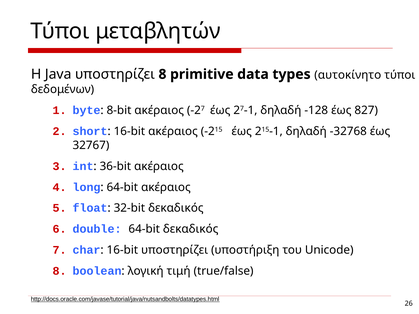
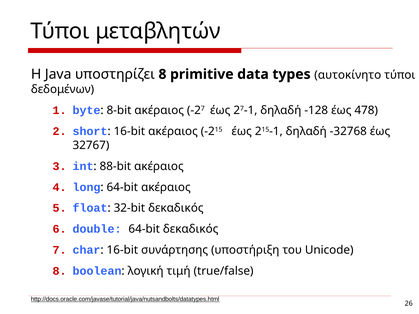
827: 827 -> 478
36-bit: 36-bit -> 88-bit
16-bit υποστηρίζει: υποστηρίζει -> συνάρτησης
